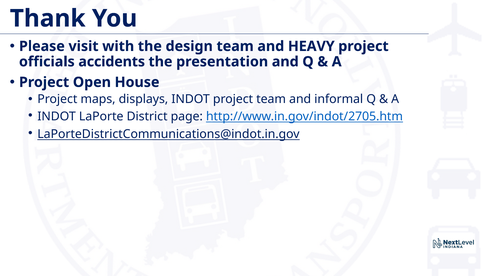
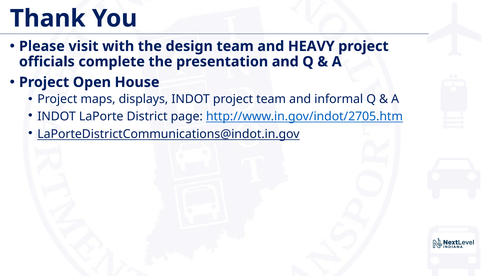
accidents: accidents -> complete
